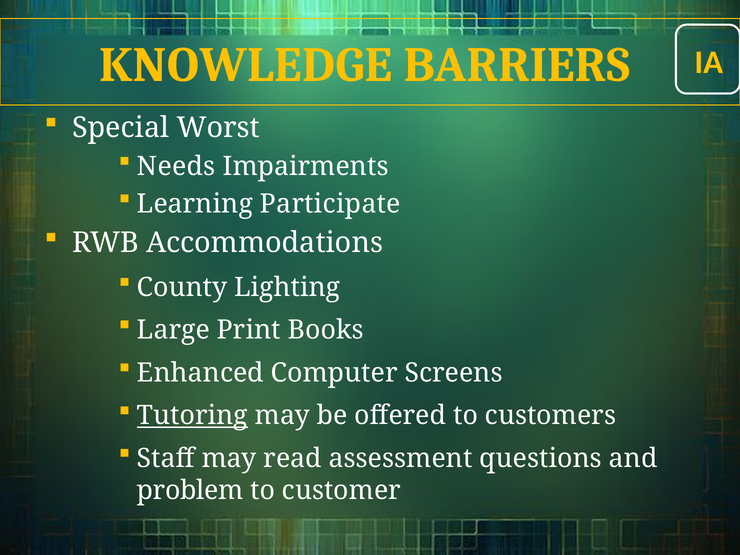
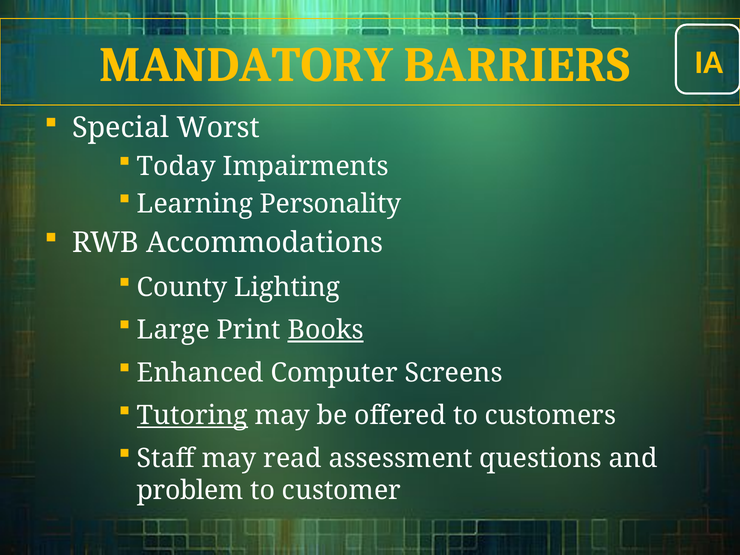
KNOWLEDGE: KNOWLEDGE -> MANDATORY
Needs: Needs -> Today
Participate: Participate -> Personality
Books underline: none -> present
